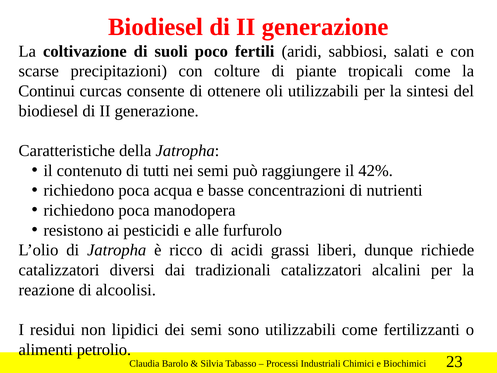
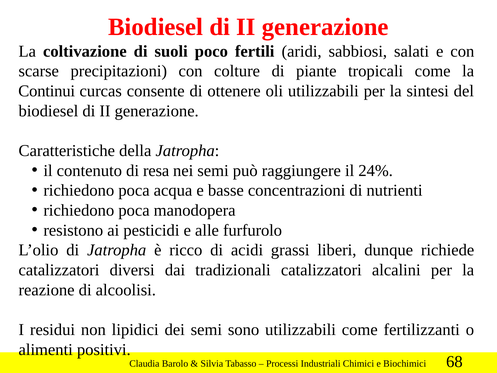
tutti: tutti -> resa
42%: 42% -> 24%
petrolio: petrolio -> positivi
23: 23 -> 68
